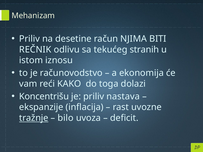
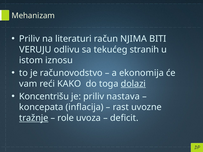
desetine: desetine -> literaturi
REČNIK: REČNIK -> VERUJU
dolazi underline: none -> present
ekspanzije: ekspanzije -> koncepata
bilo: bilo -> role
